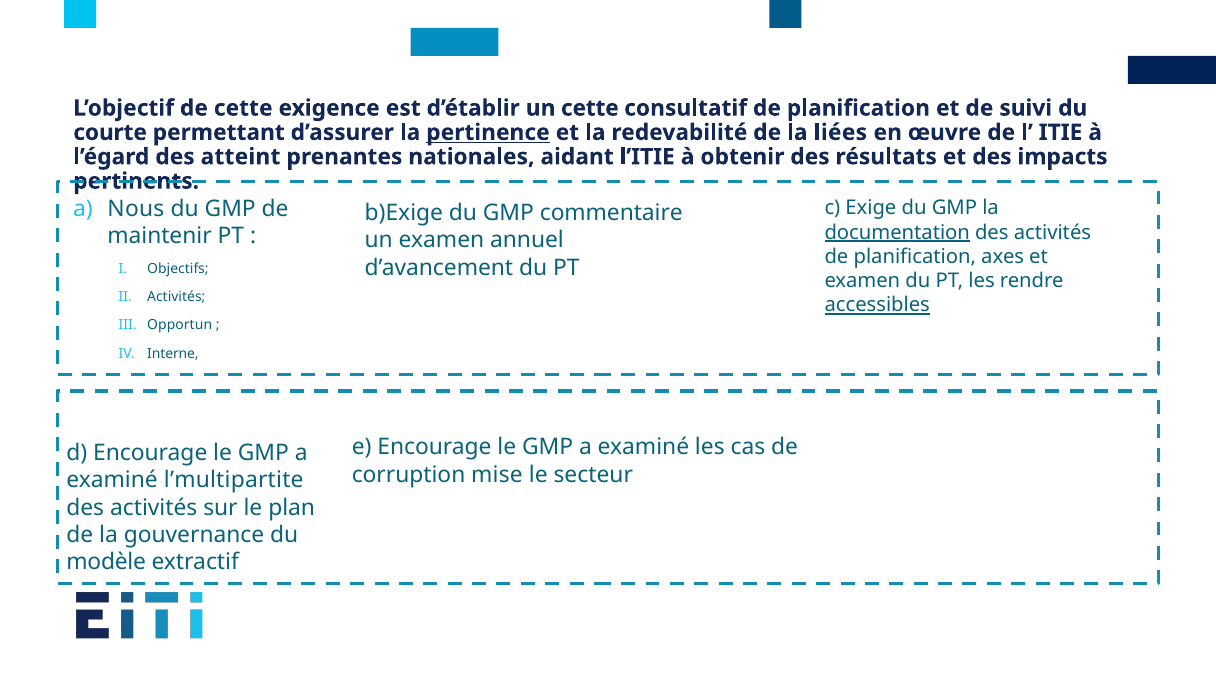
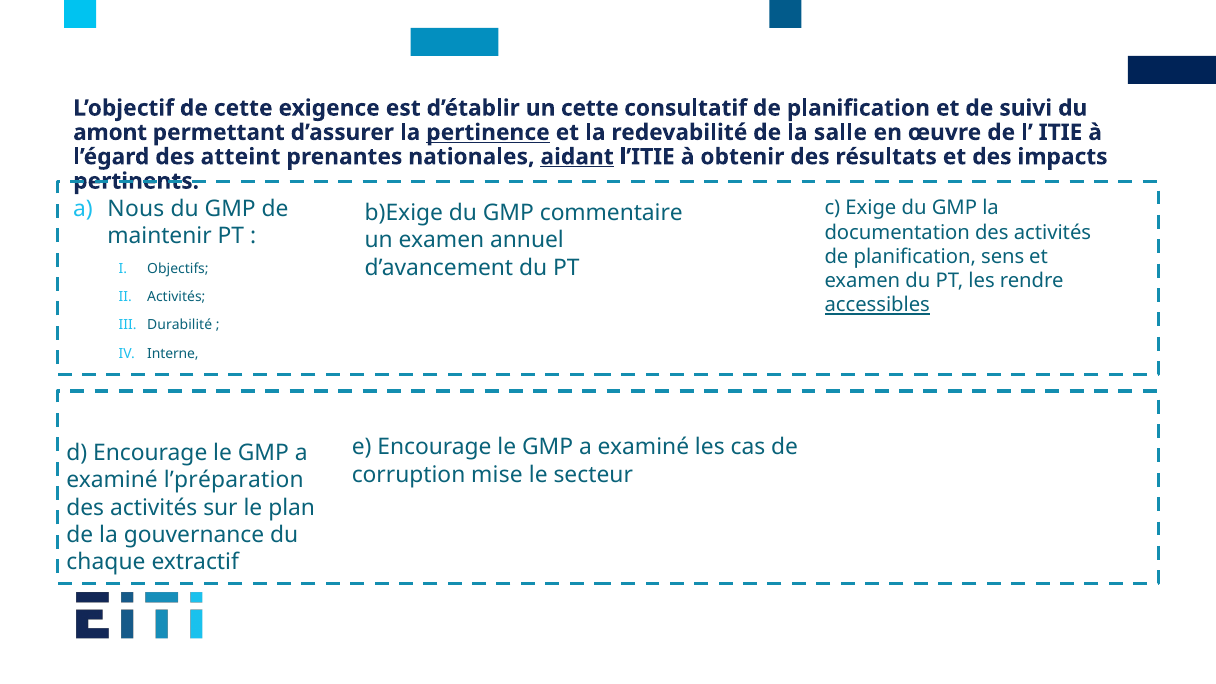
courte: courte -> amont
liées: liées -> salle
aidant underline: none -> present
documentation underline: present -> none
axes: axes -> sens
Opportun: Opportun -> Durabilité
l’multipartite: l’multipartite -> l’préparation
modèle: modèle -> chaque
